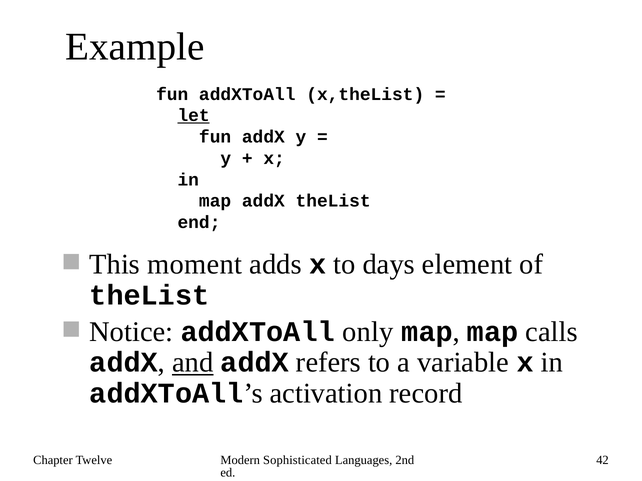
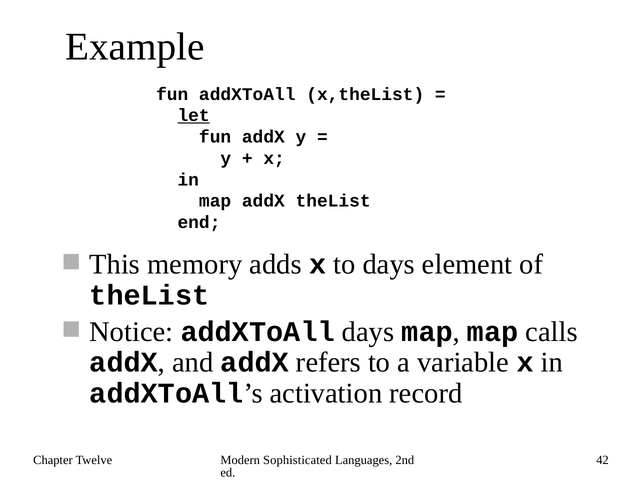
moment: moment -> memory
addXToAll only: only -> days
and underline: present -> none
